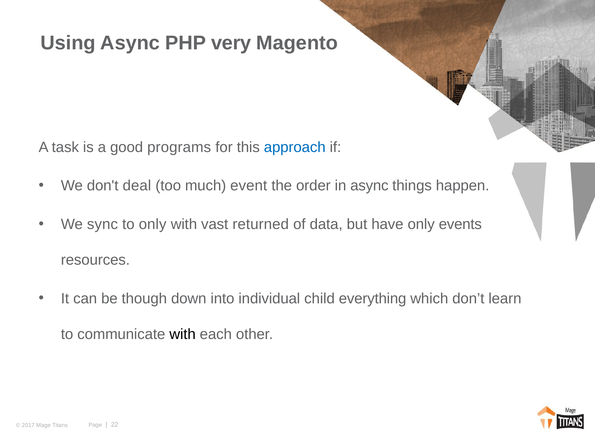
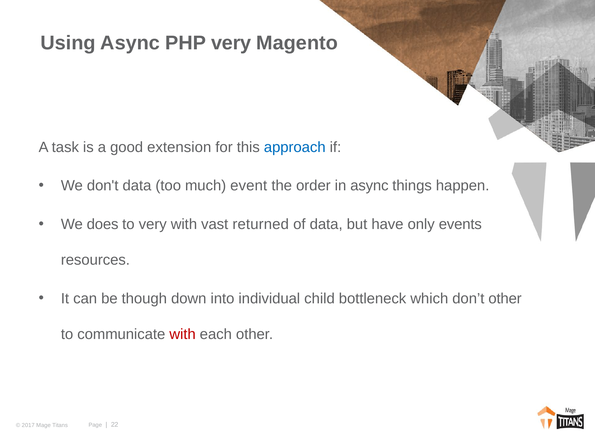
programs: programs -> extension
don't deal: deal -> data
sync: sync -> does
to only: only -> very
everything: everything -> bottleneck
don’t learn: learn -> other
with at (183, 334) colour: black -> red
